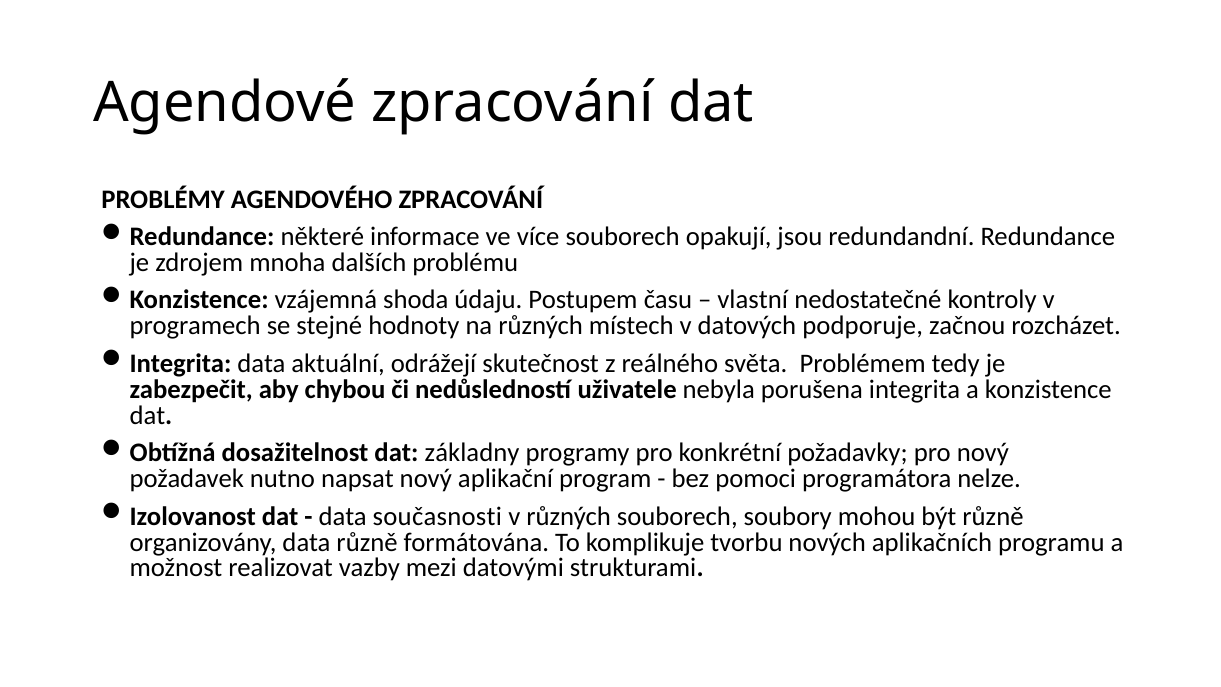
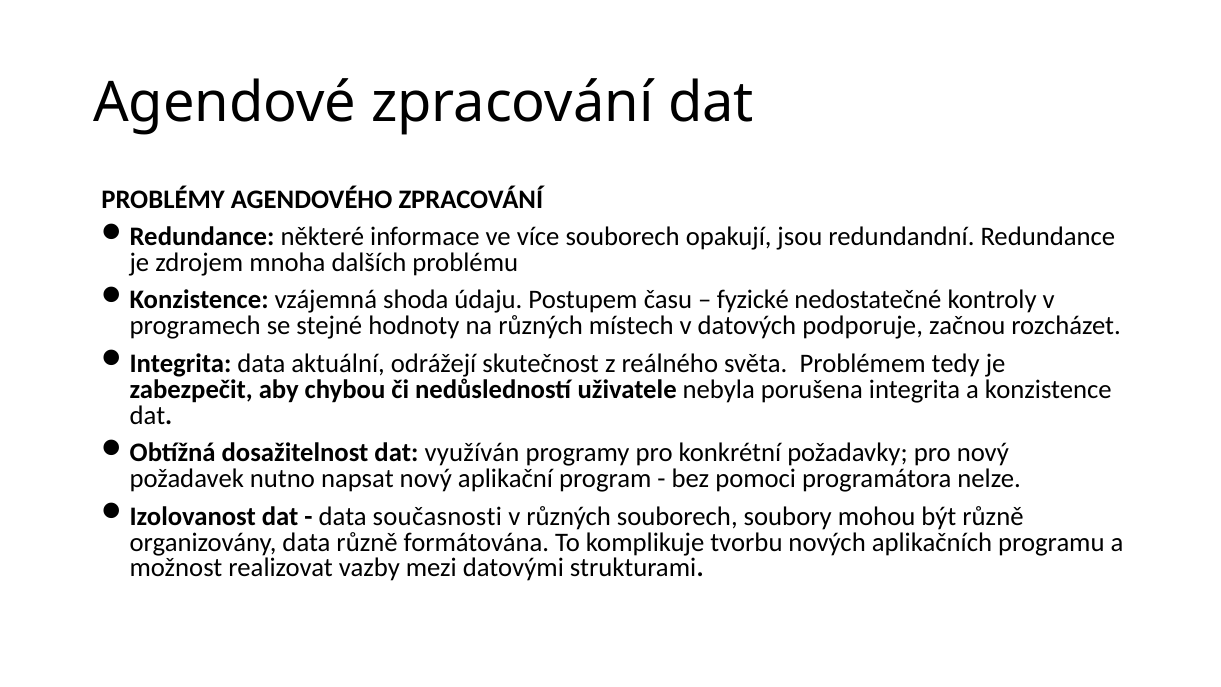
vlastní: vlastní -> fyzické
základny: základny -> využíván
